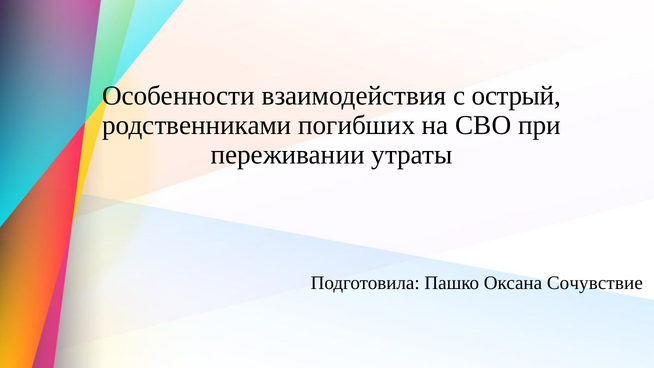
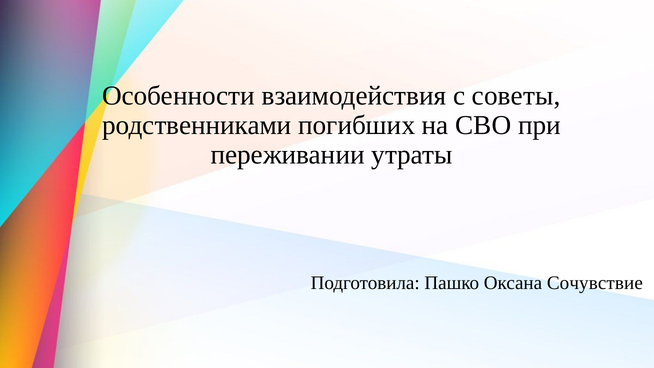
острый: острый -> советы
